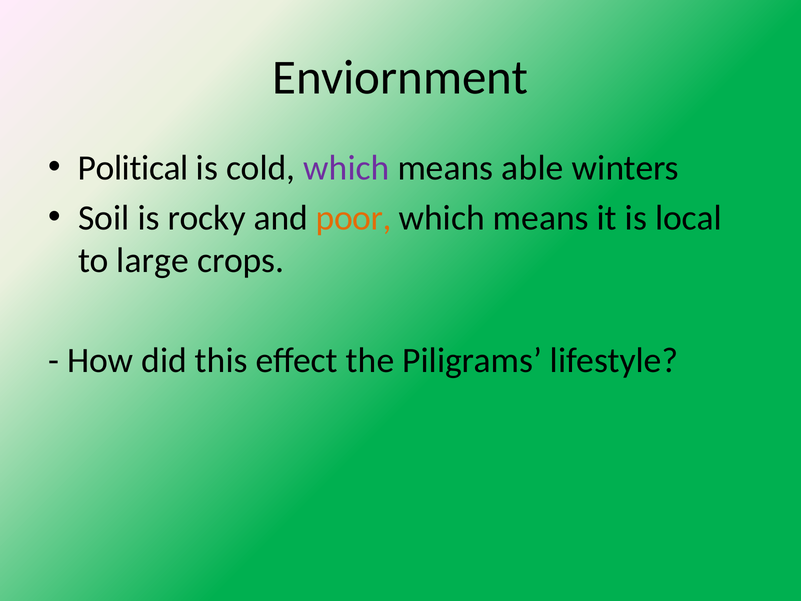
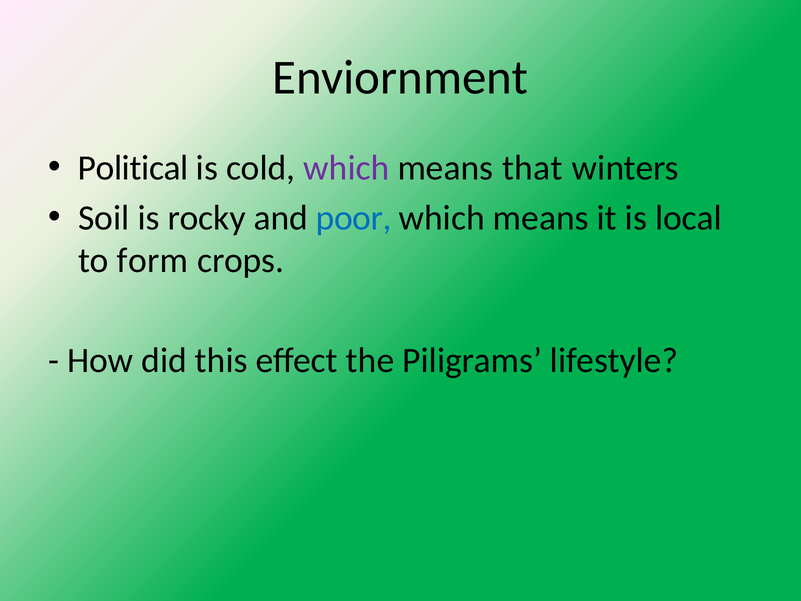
able: able -> that
poor colour: orange -> blue
large: large -> form
